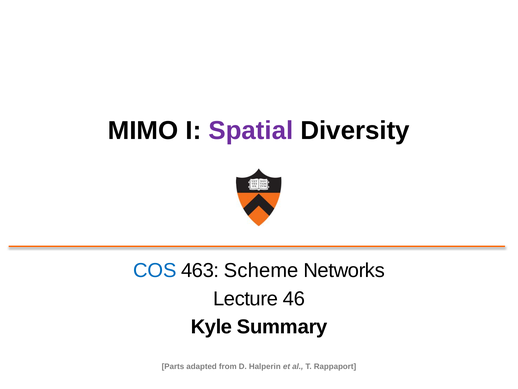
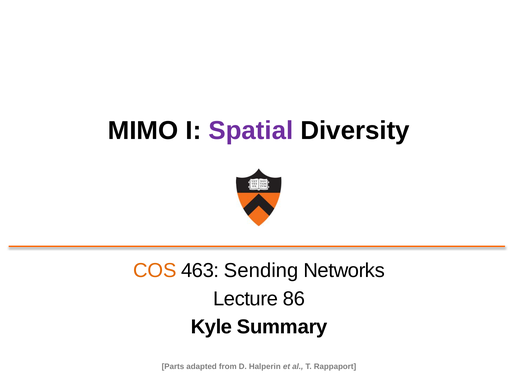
COS colour: blue -> orange
Scheme: Scheme -> Sending
46: 46 -> 86
